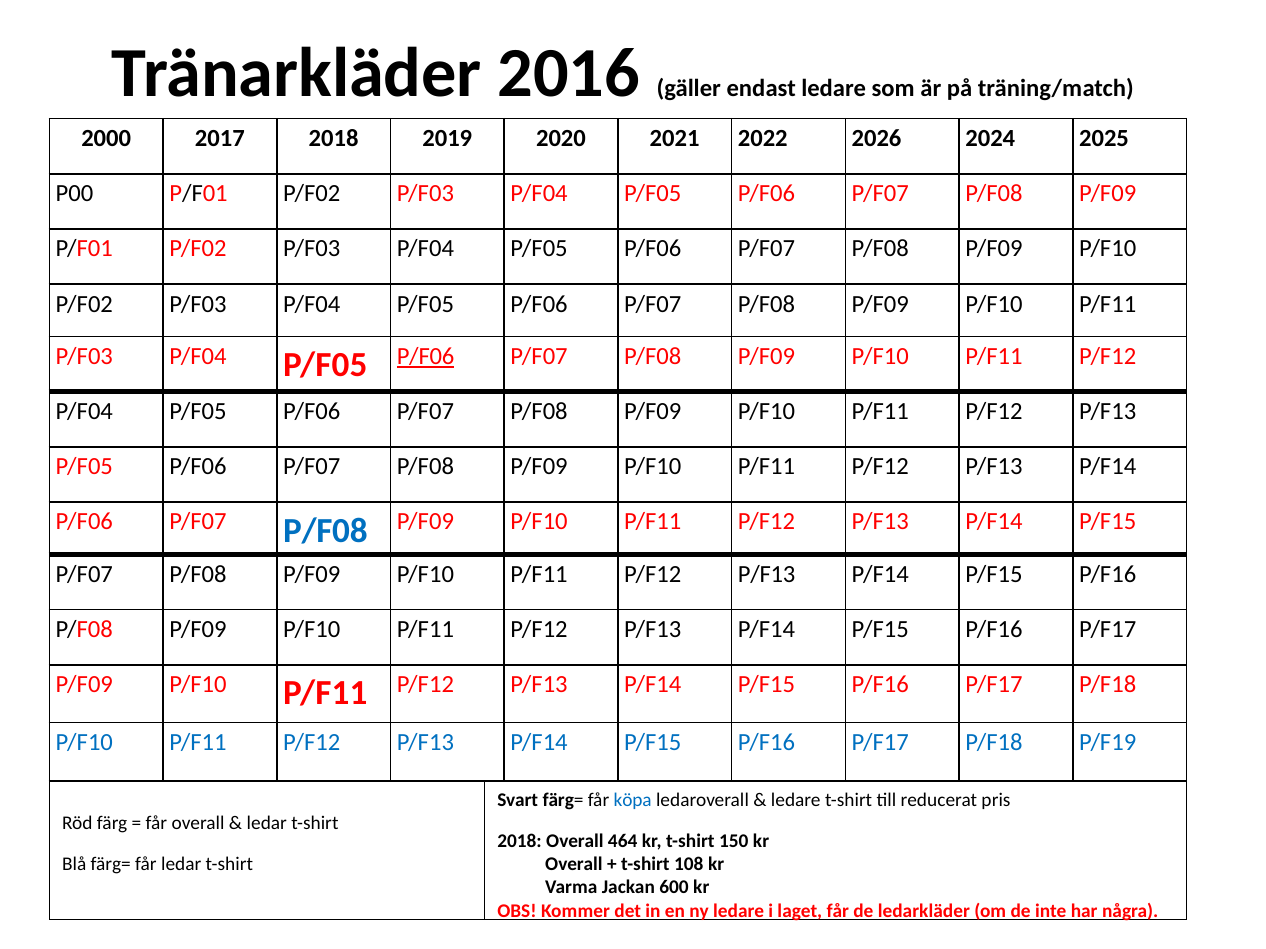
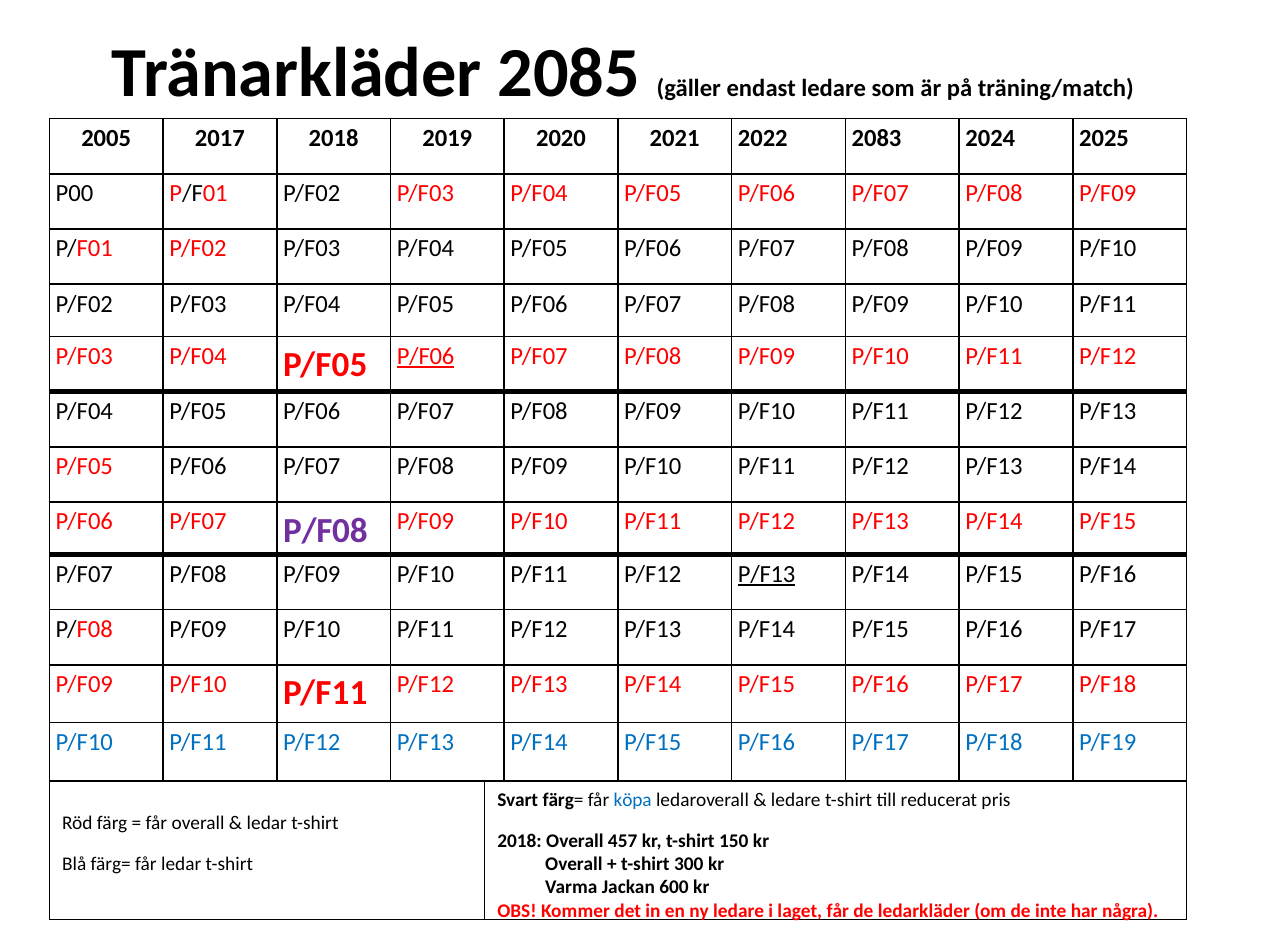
2016: 2016 -> 2085
2000: 2000 -> 2005
2026: 2026 -> 2083
P/F08 at (325, 531) colour: blue -> purple
P/F13 at (767, 574) underline: none -> present
464: 464 -> 457
108: 108 -> 300
